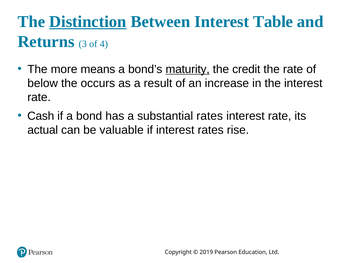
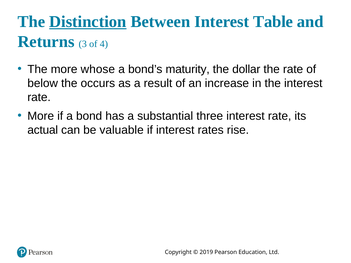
means: means -> whose
maturity underline: present -> none
credit: credit -> dollar
Cash at (41, 116): Cash -> More
substantial rates: rates -> three
